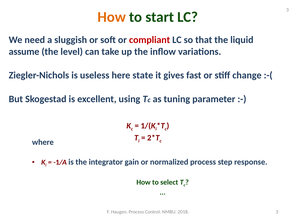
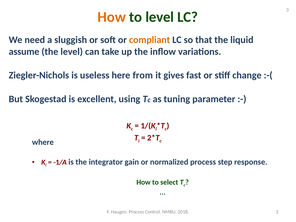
to start: start -> level
compliant colour: red -> orange
state: state -> from
